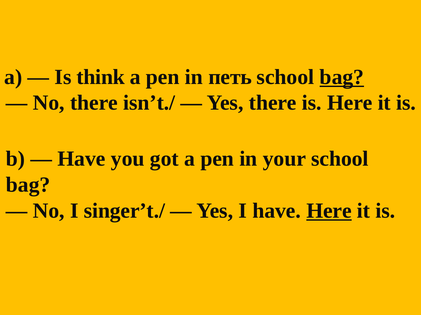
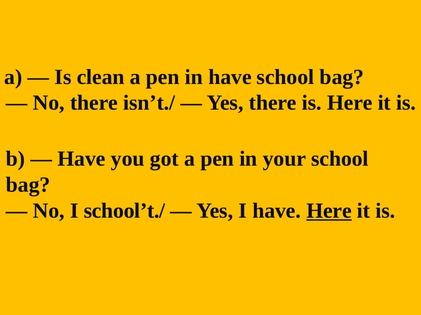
think: think -> clean
in петь: петь -> have
bag at (342, 77) underline: present -> none
singer’t./: singer’t./ -> school’t./
